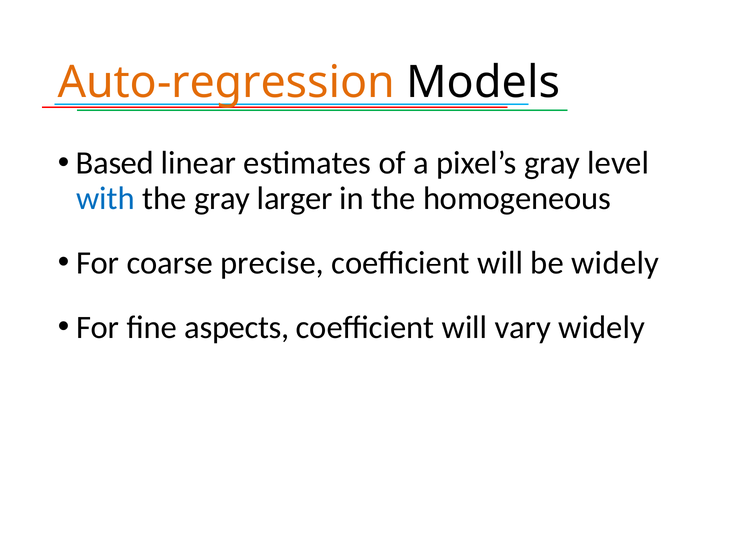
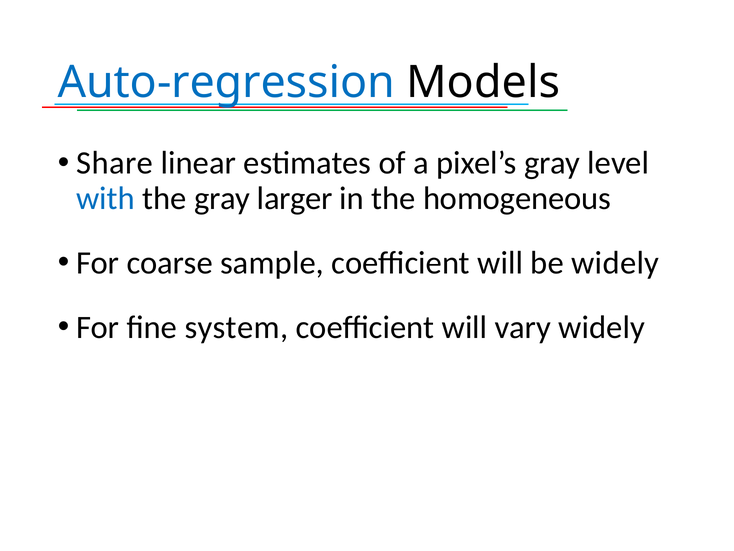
Auto-regression colour: orange -> blue
Based: Based -> Share
precise: precise -> sample
aspects: aspects -> system
